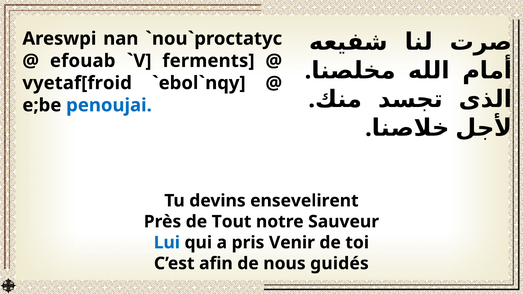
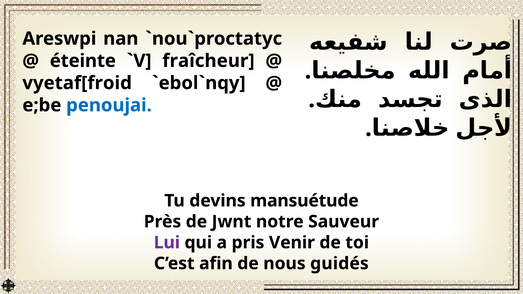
efouab: efouab -> éteinte
ferments: ferments -> fraîcheur
ensevelirent: ensevelirent -> mansuétude
Tout: Tout -> Jwnt
Lui colour: blue -> purple
